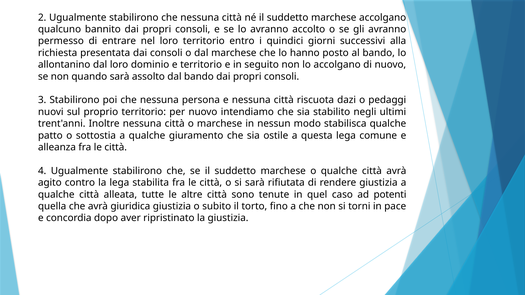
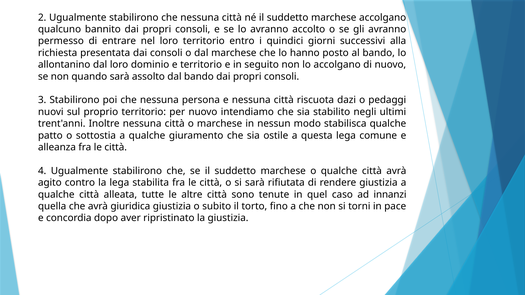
potenti: potenti -> innanzi
